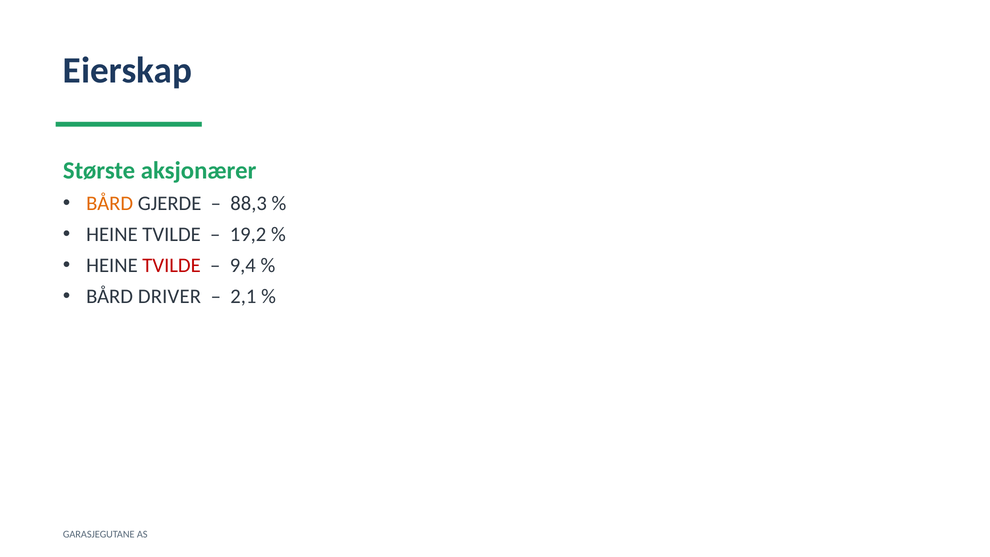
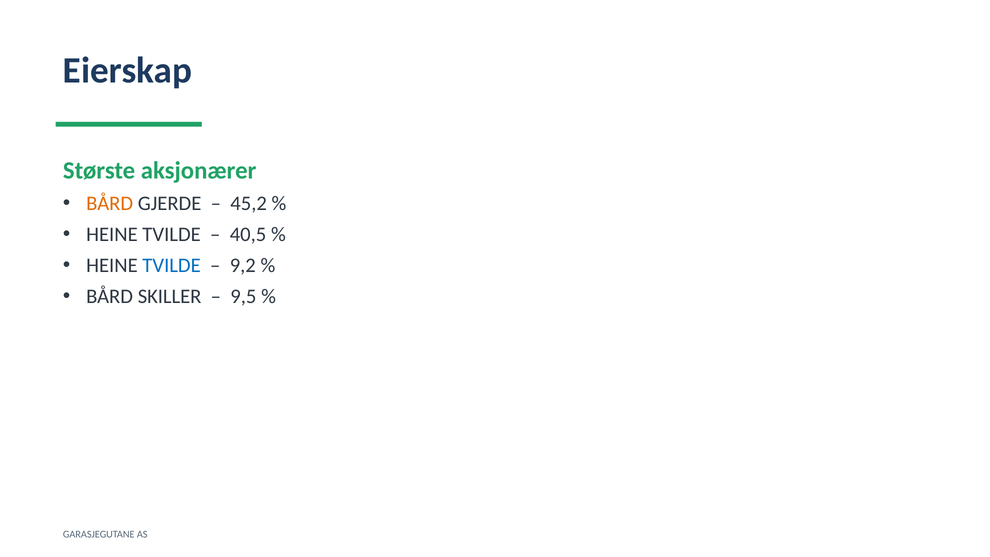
88,3: 88,3 -> 45,2
19,2: 19,2 -> 40,5
TVILDE at (172, 265) colour: red -> blue
9,4: 9,4 -> 9,2
DRIVER: DRIVER -> SKILLER
2,1: 2,1 -> 9,5
